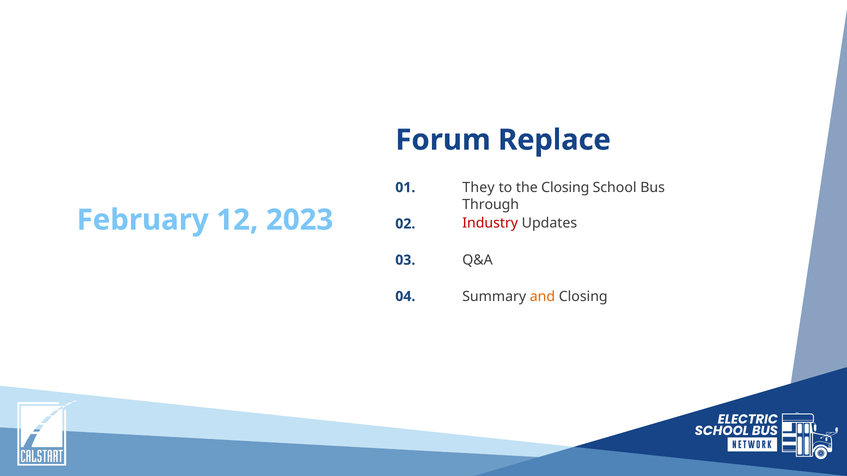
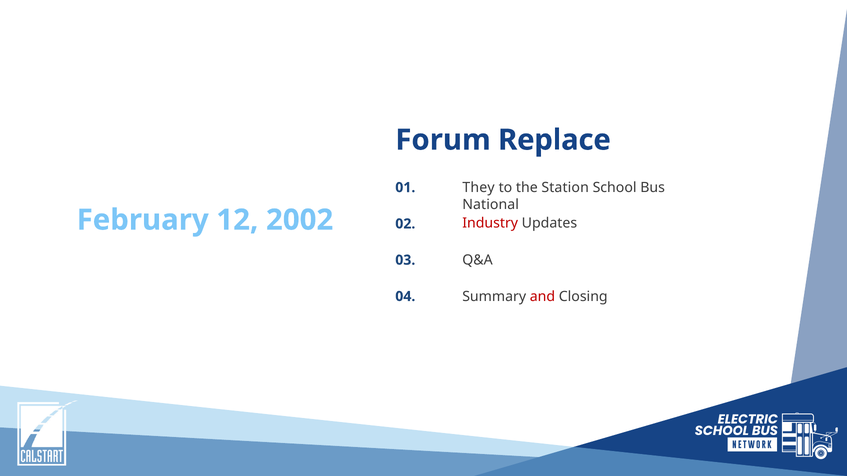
the Closing: Closing -> Station
Through: Through -> National
2023: 2023 -> 2002
and colour: orange -> red
